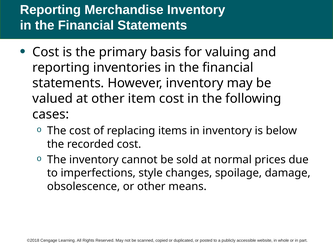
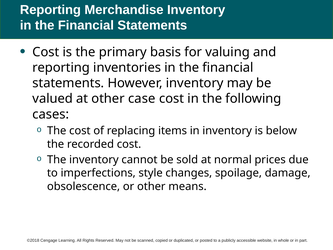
item: item -> case
